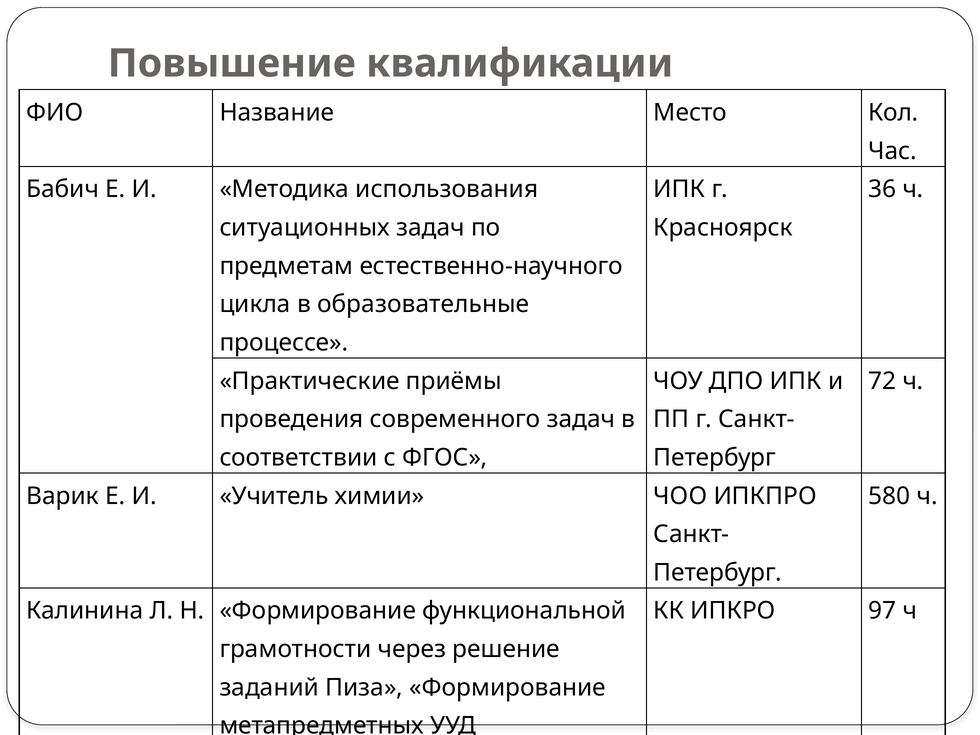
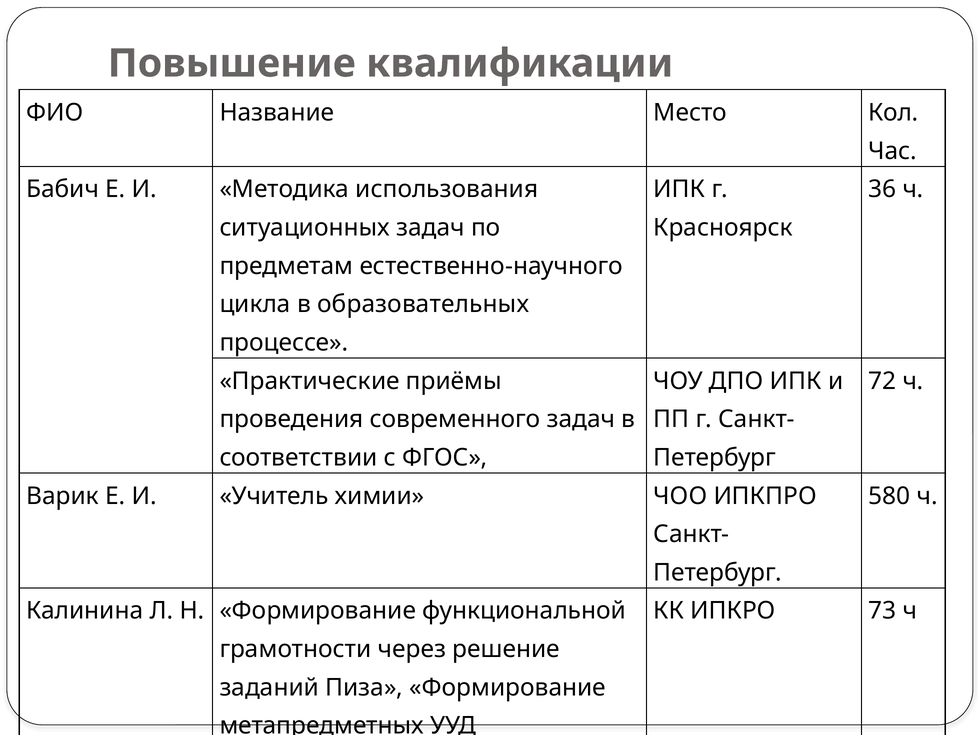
образовательные: образовательные -> образовательных
97: 97 -> 73
